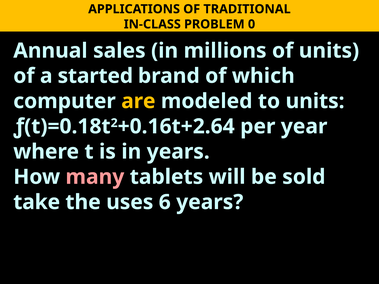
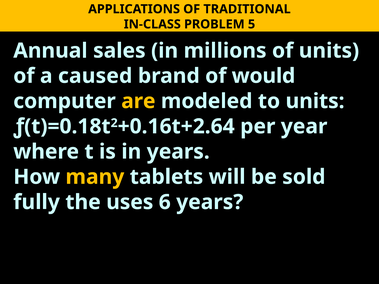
0: 0 -> 5
started: started -> caused
which: which -> would
many colour: pink -> yellow
take: take -> fully
